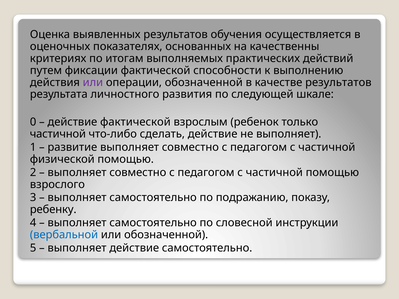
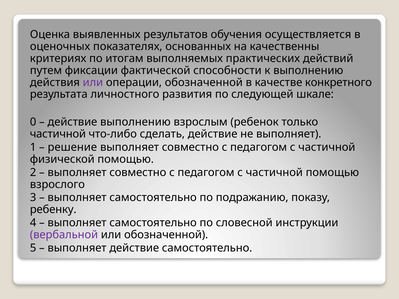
качестве результатов: результатов -> конкретного
действие фактической: фактической -> выполнению
развитие: развитие -> решение
вербальной colour: blue -> purple
